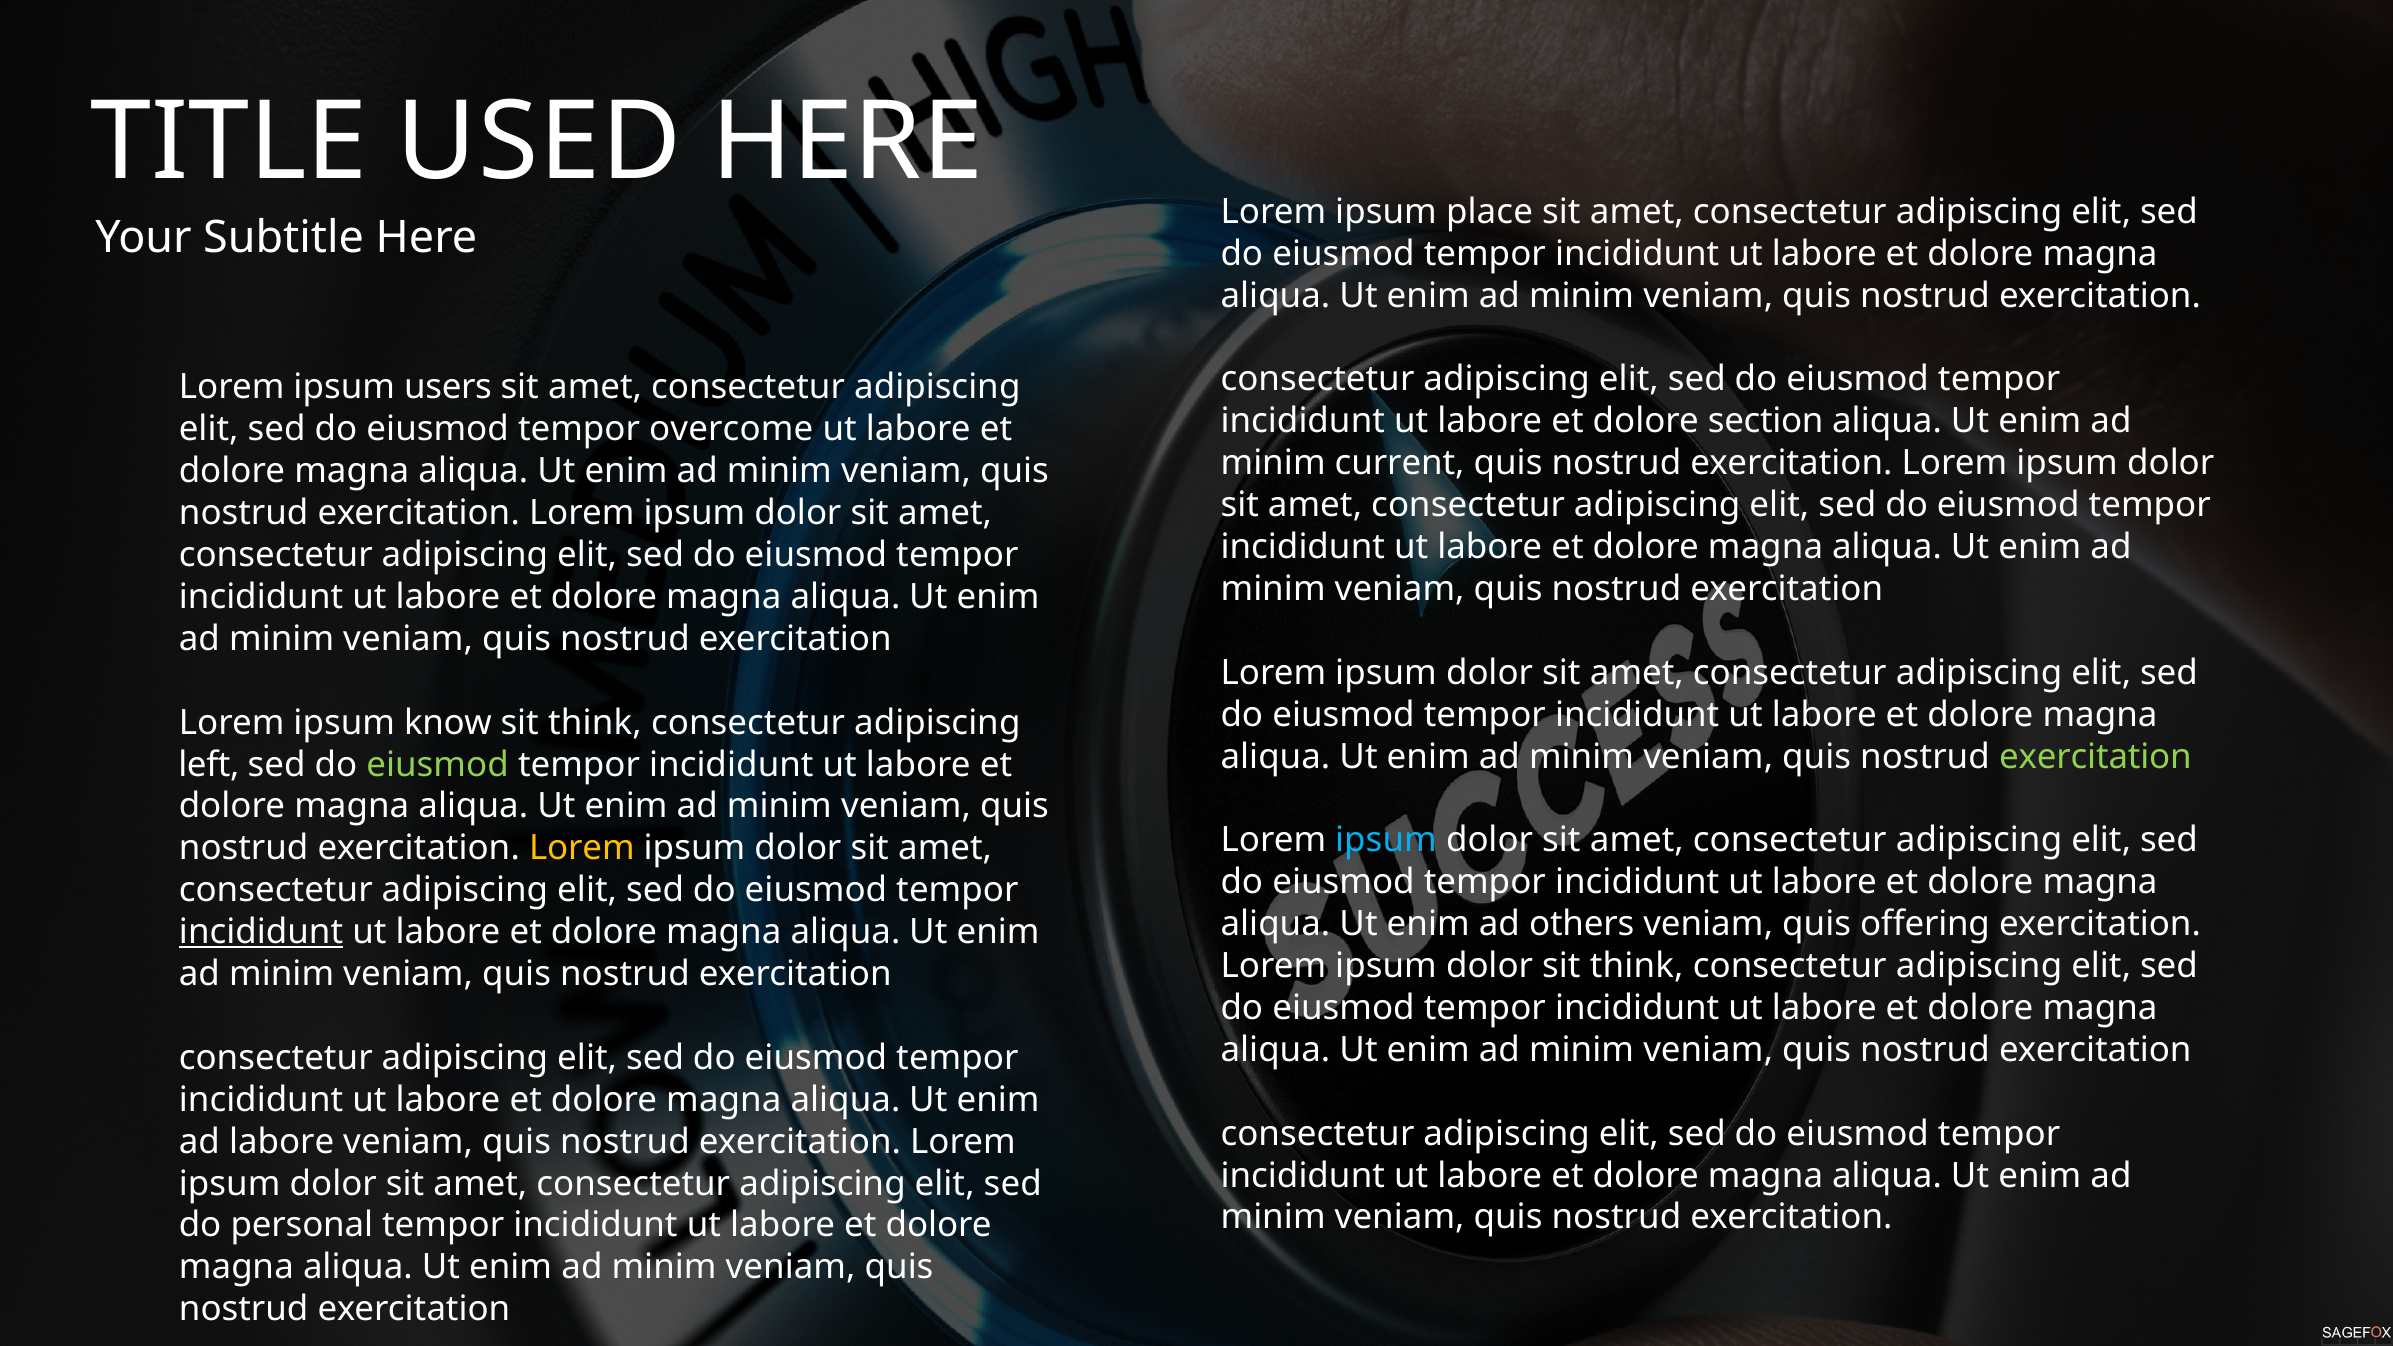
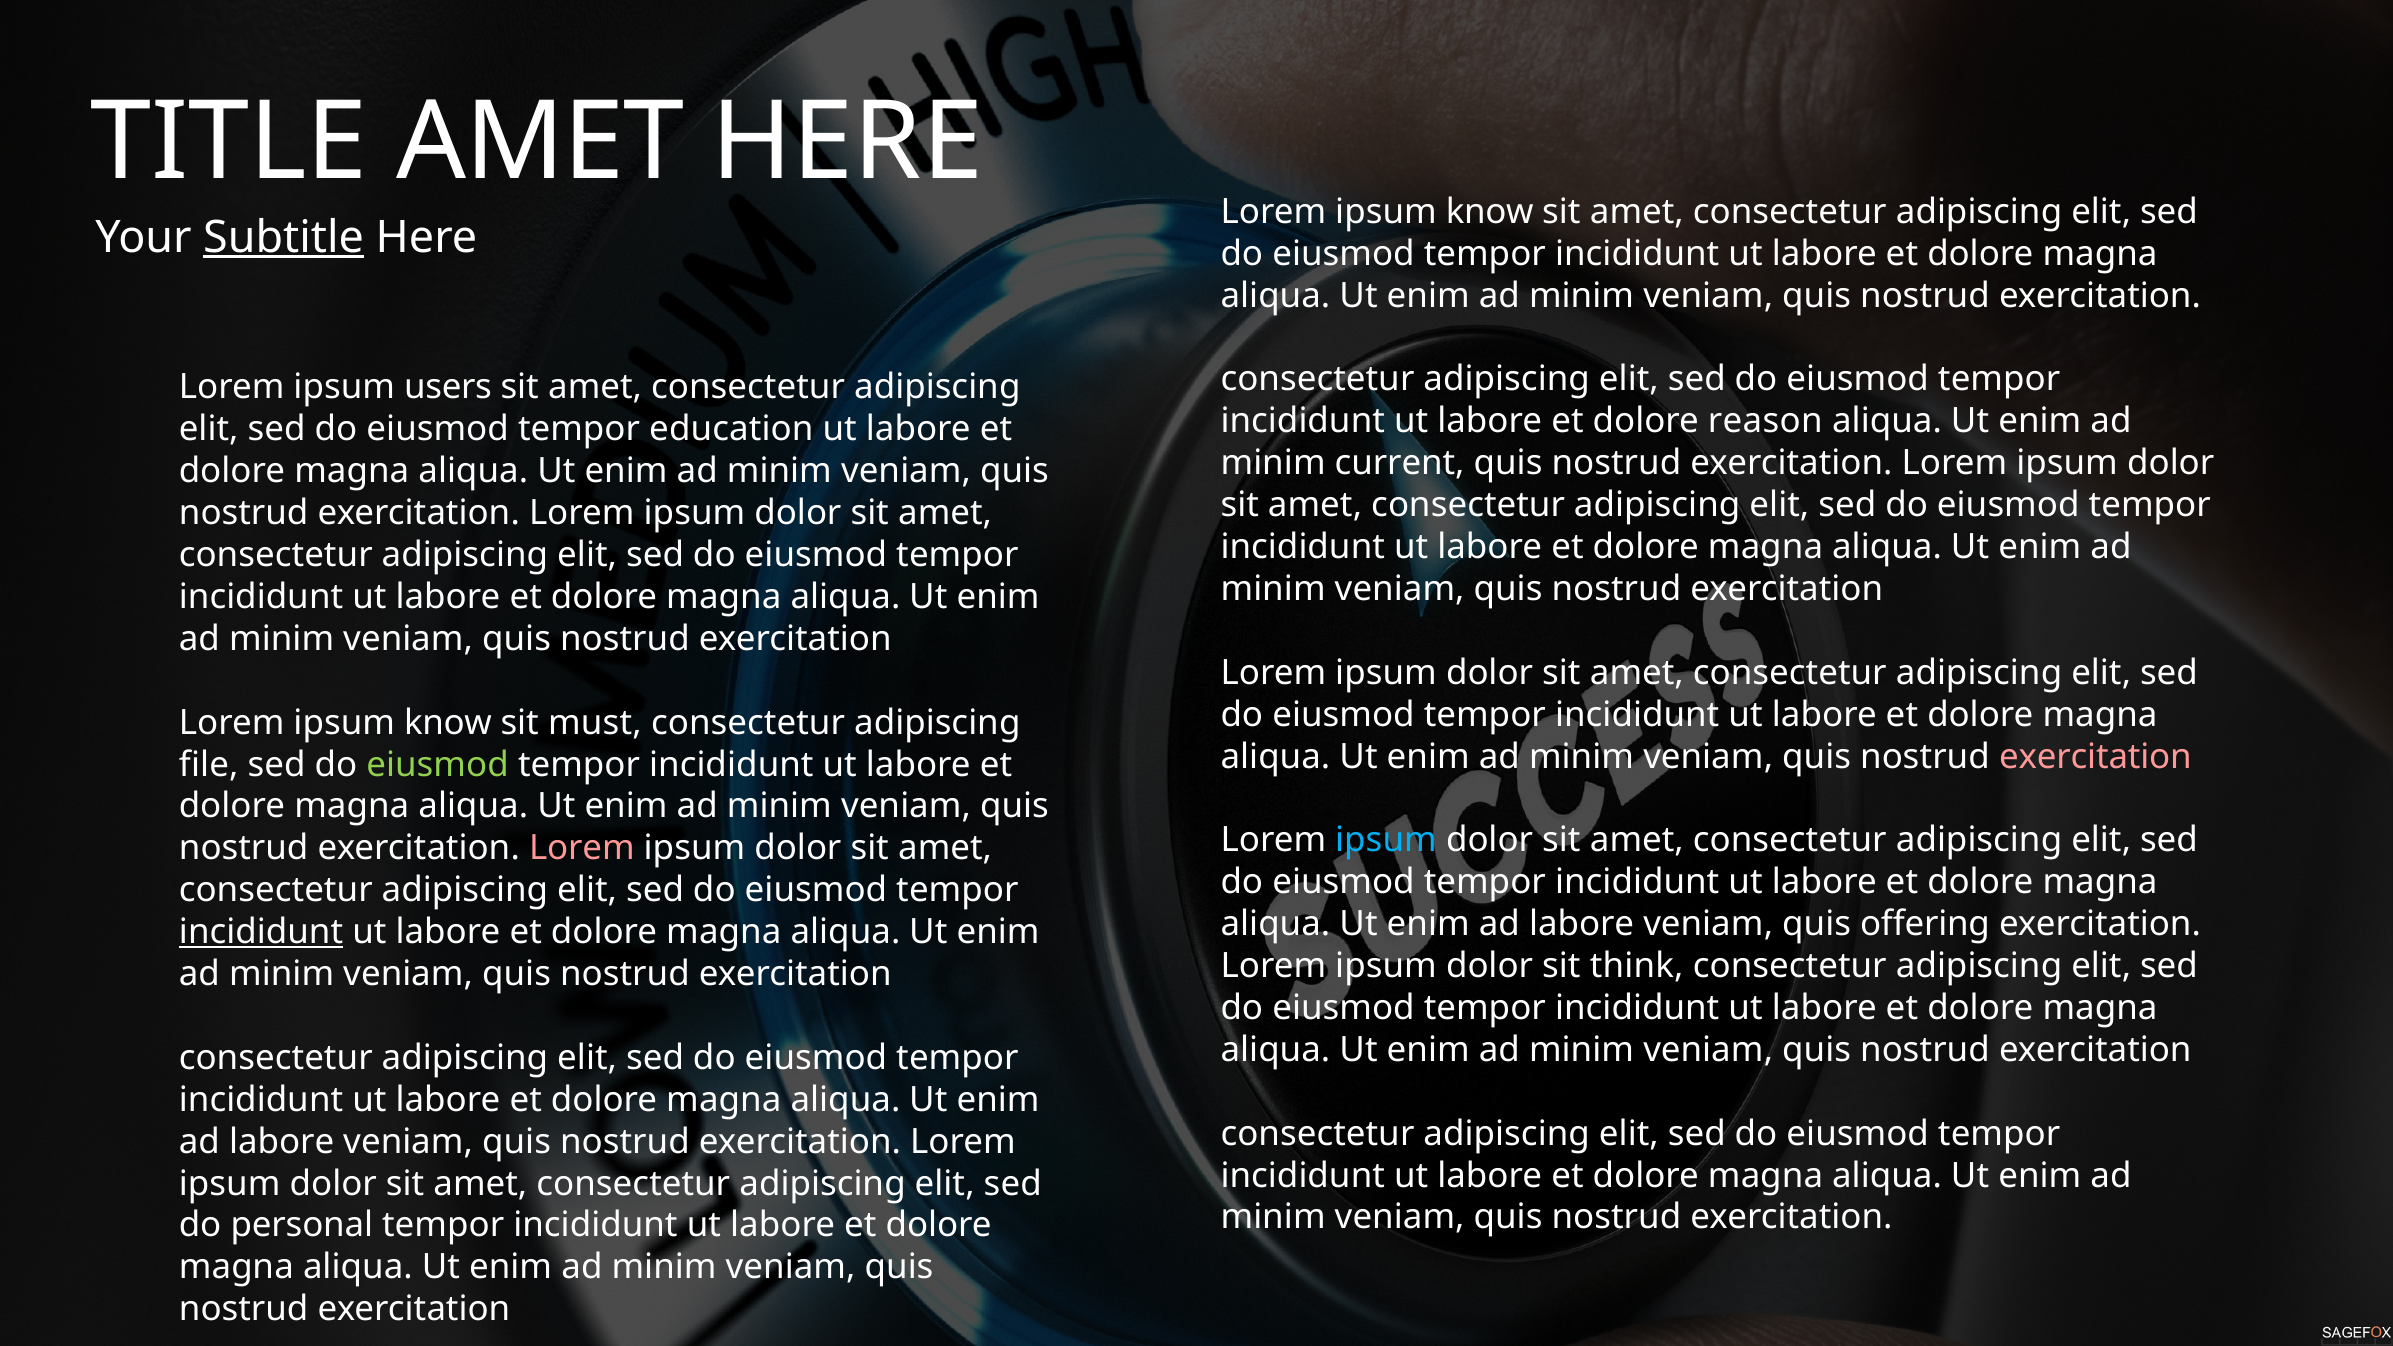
TITLE USED: USED -> AMET
place at (1490, 212): place -> know
Subtitle underline: none -> present
section: section -> reason
overcome: overcome -> education
think at (595, 723): think -> must
exercitation at (2095, 757) colour: light green -> pink
left: left -> file
Lorem at (582, 848) colour: yellow -> pink
others at (1582, 924): others -> labore
